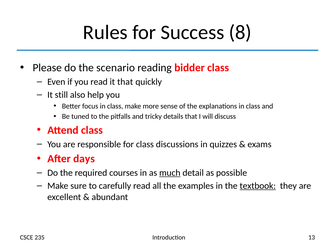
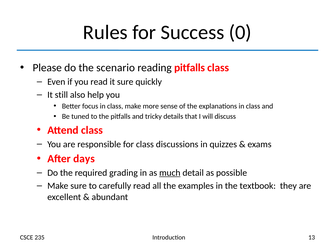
8: 8 -> 0
reading bidder: bidder -> pitfalls
it that: that -> sure
courses: courses -> grading
textbook underline: present -> none
